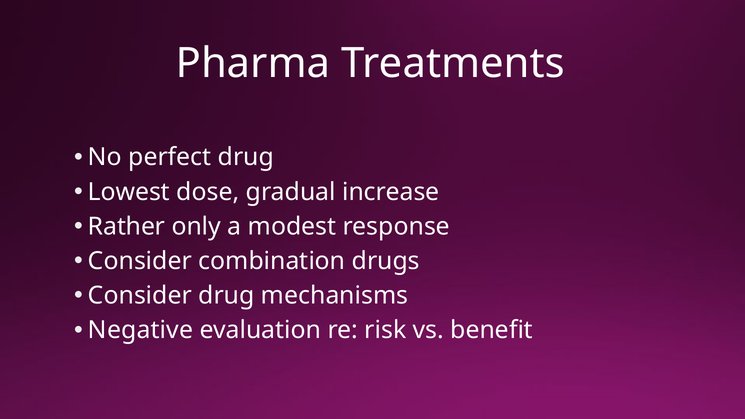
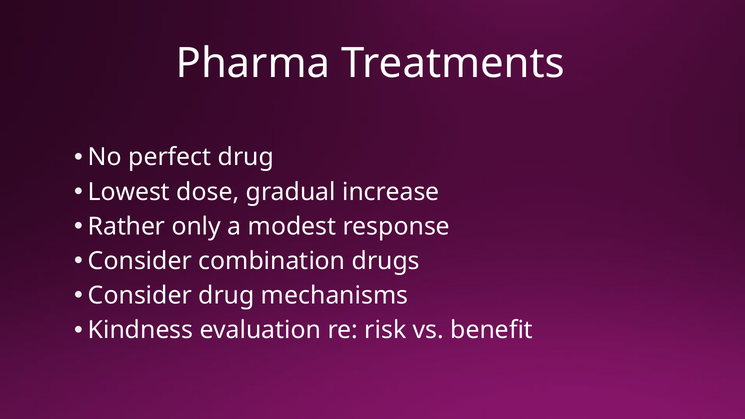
Negative: Negative -> Kindness
